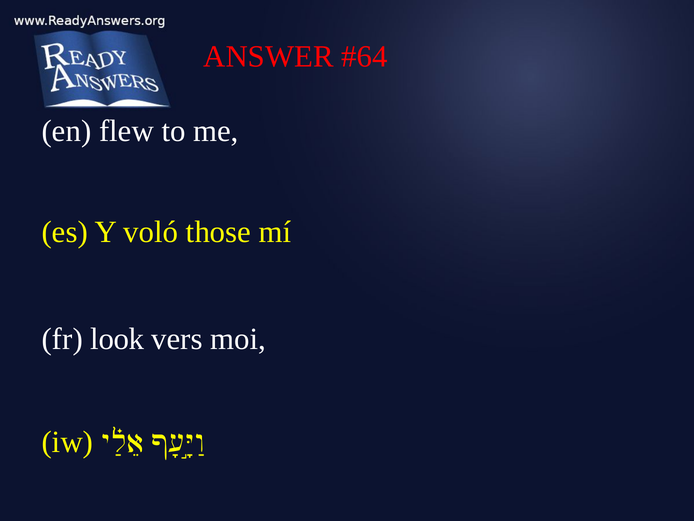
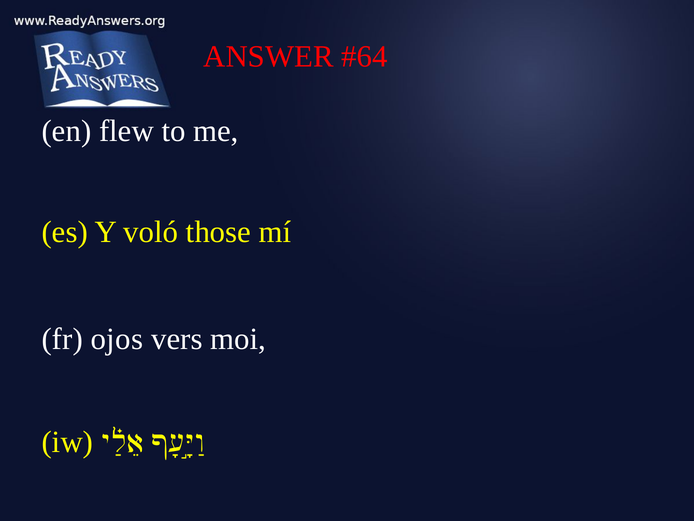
look: look -> ojos
